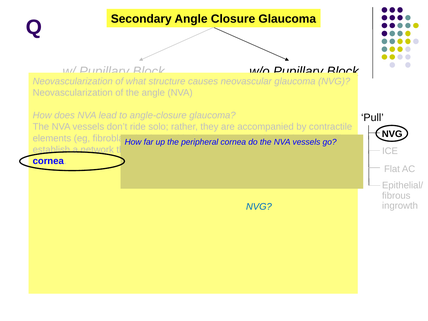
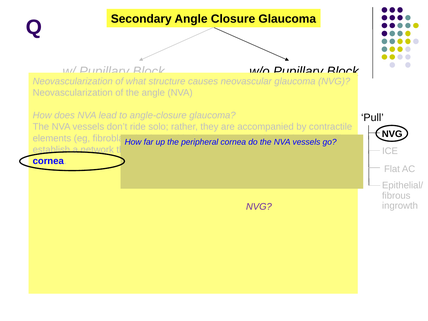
NVG at (259, 207) colour: blue -> purple
